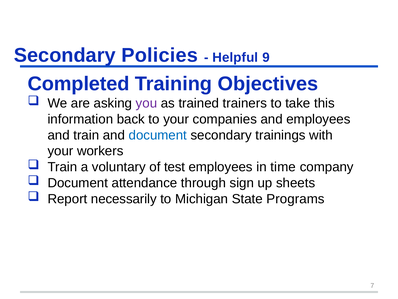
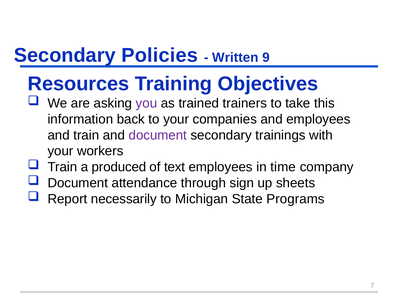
Helpful: Helpful -> Written
Completed: Completed -> Resources
document at (158, 135) colour: blue -> purple
voluntary: voluntary -> produced
test: test -> text
